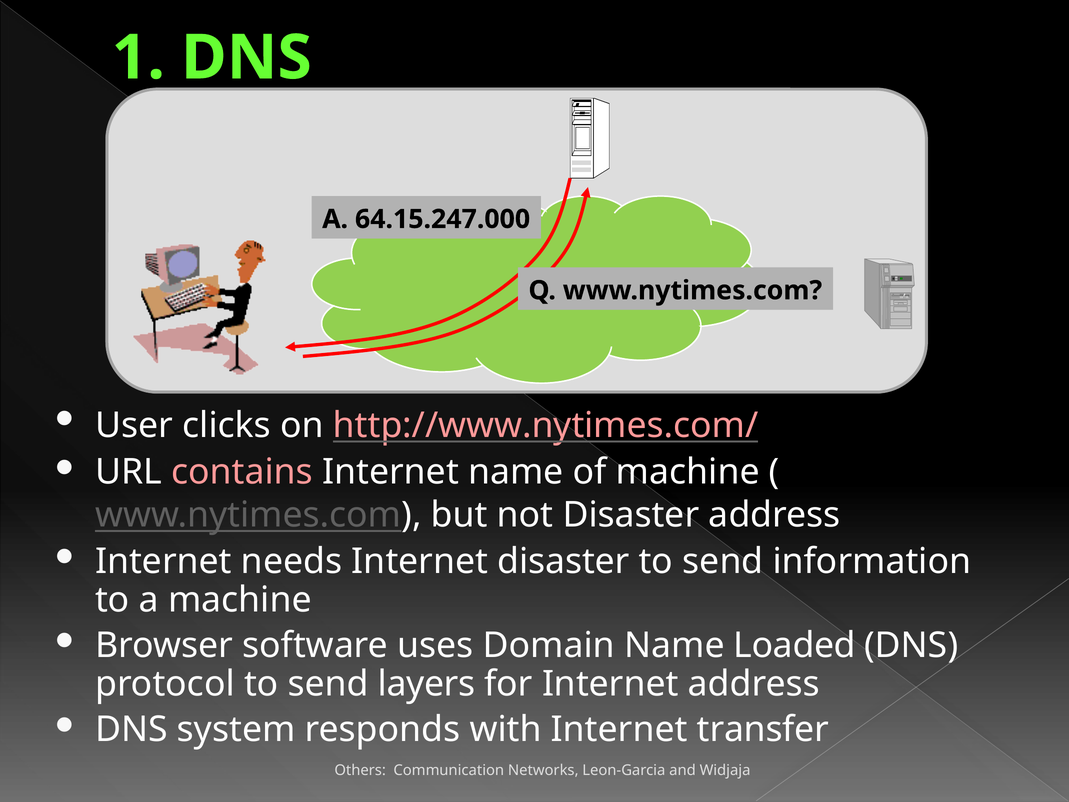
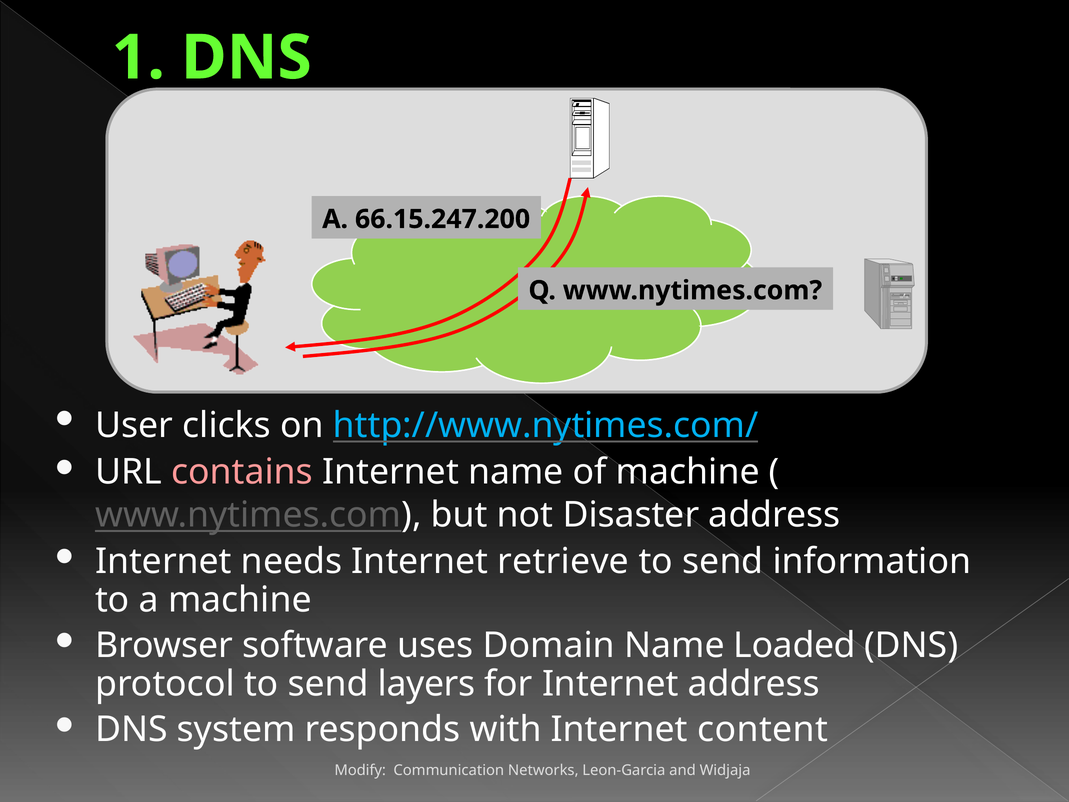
64.15.247.000: 64.15.247.000 -> 66.15.247.200
http://www.nytimes.com/ colour: pink -> light blue
Internet disaster: disaster -> retrieve
transfer: transfer -> content
Others: Others -> Modify
